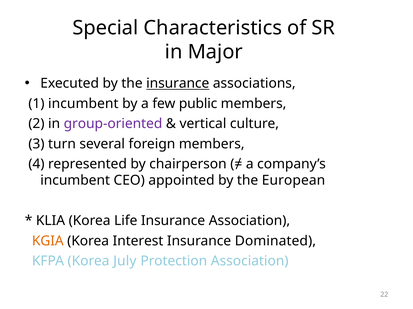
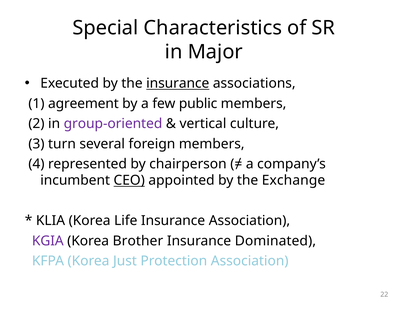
1 incumbent: incumbent -> agreement
CEO underline: none -> present
European: European -> Exchange
KGIA colour: orange -> purple
Interest: Interest -> Brother
July: July -> Just
